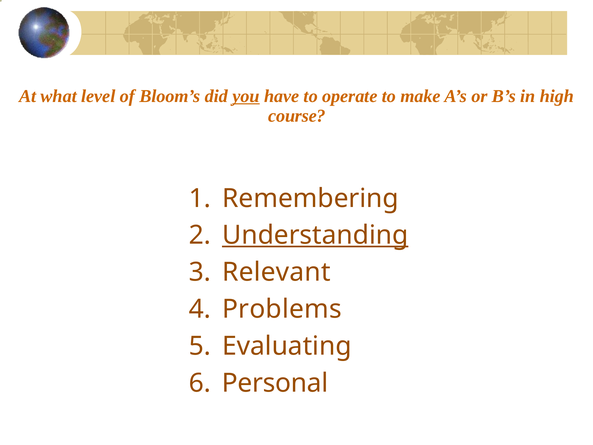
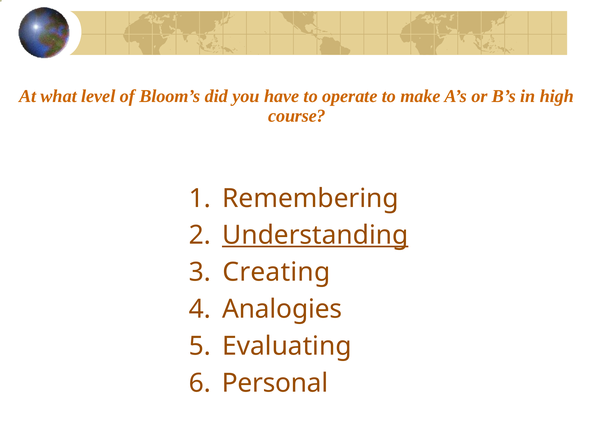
you underline: present -> none
Relevant: Relevant -> Creating
Problems: Problems -> Analogies
